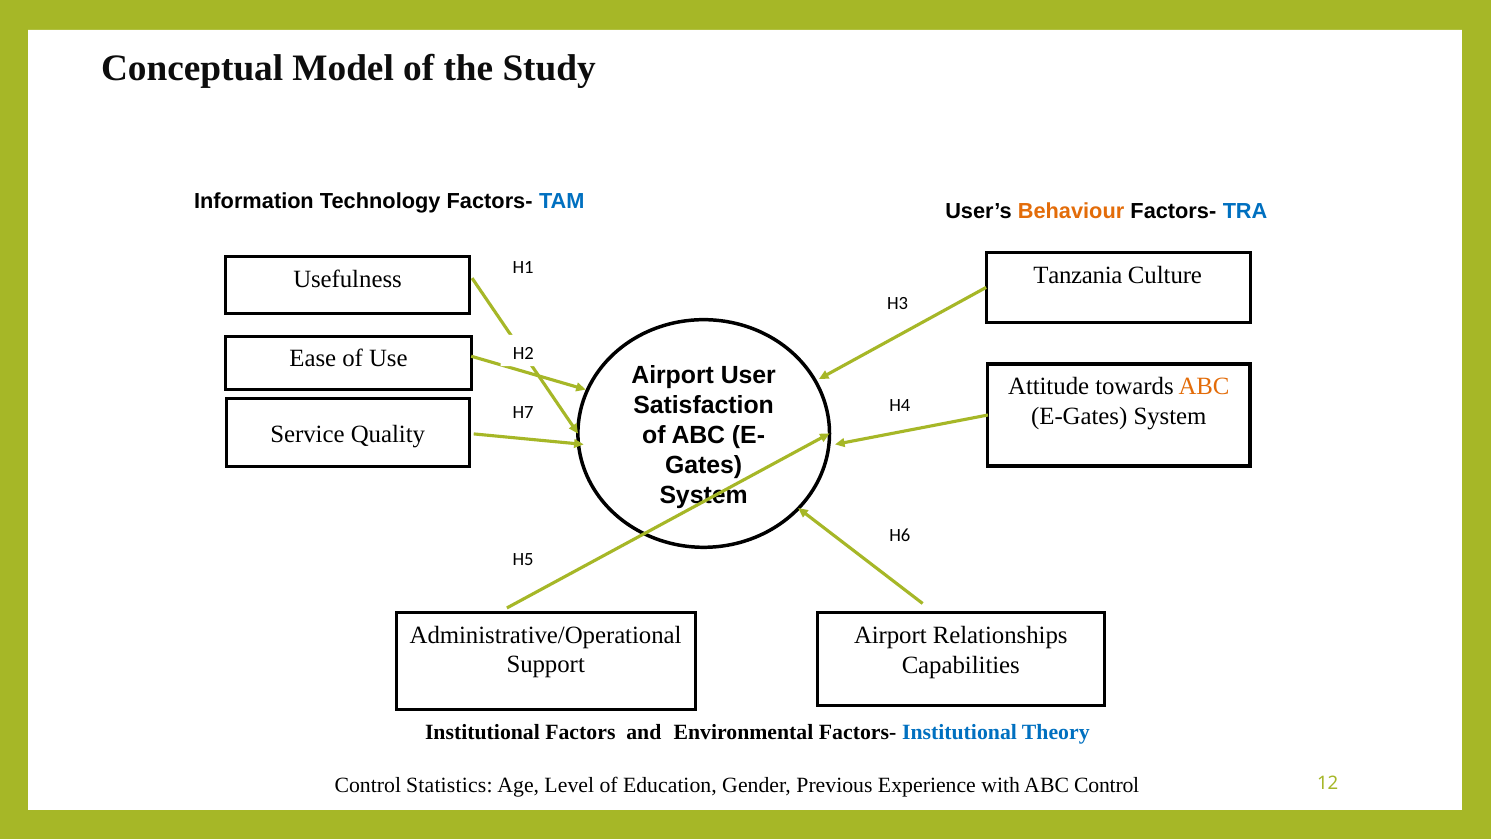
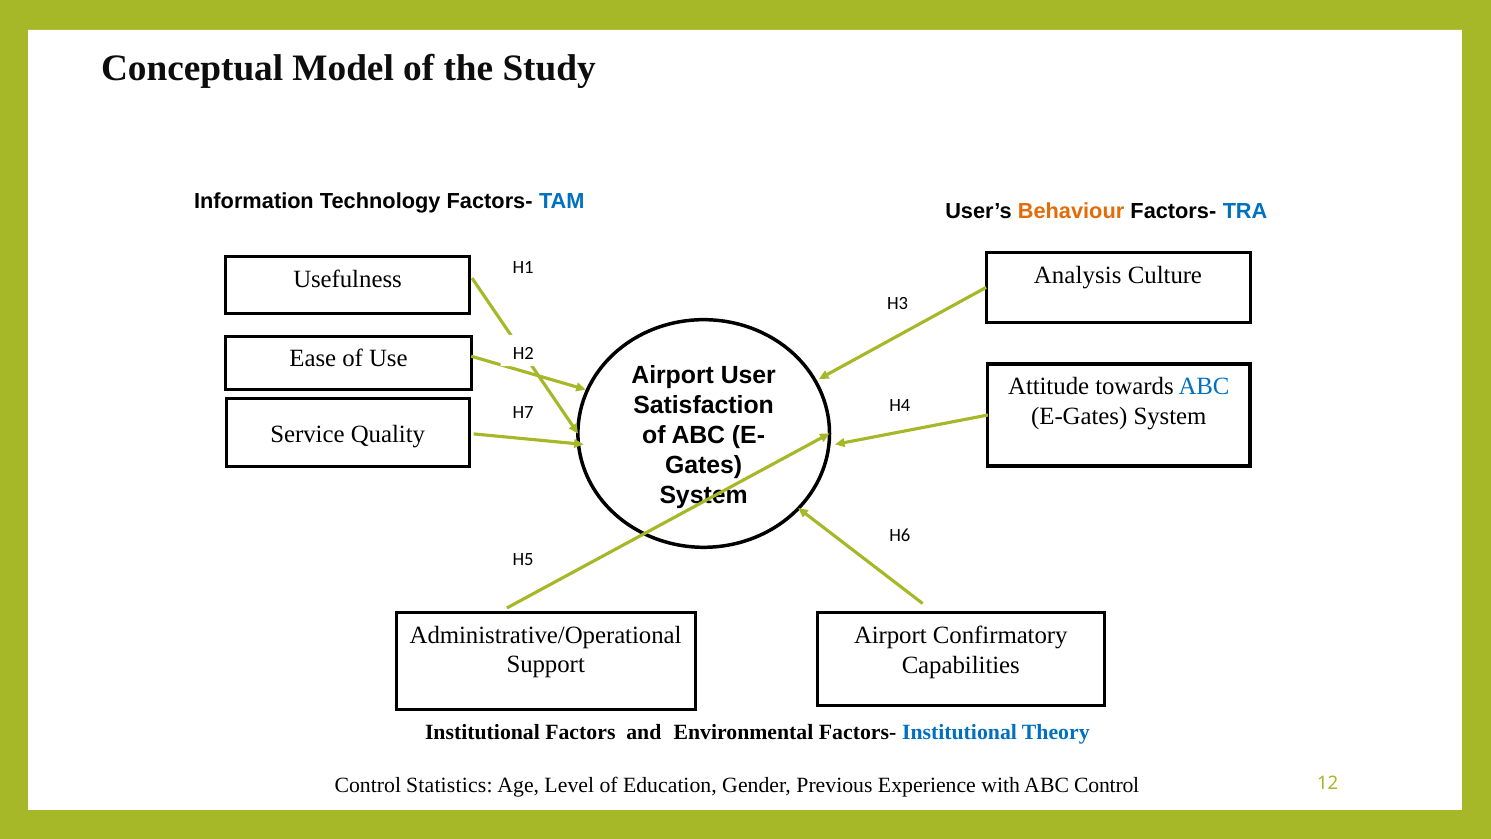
Tanzania: Tanzania -> Analysis
ABC at (1204, 386) colour: orange -> blue
Relationships: Relationships -> Confirmatory
